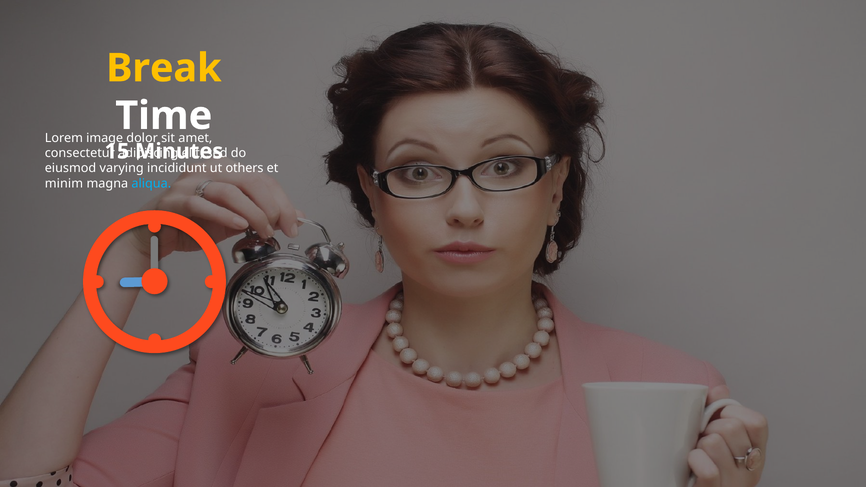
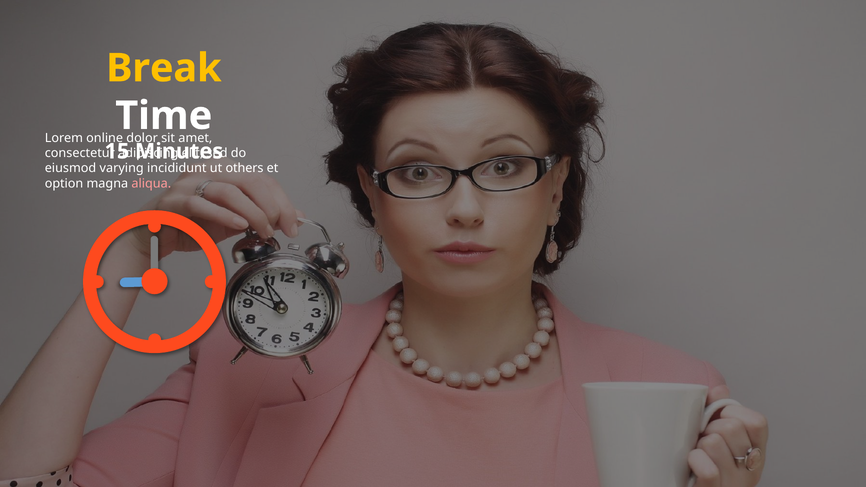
image: image -> online
minim: minim -> option
aliqua colour: light blue -> pink
